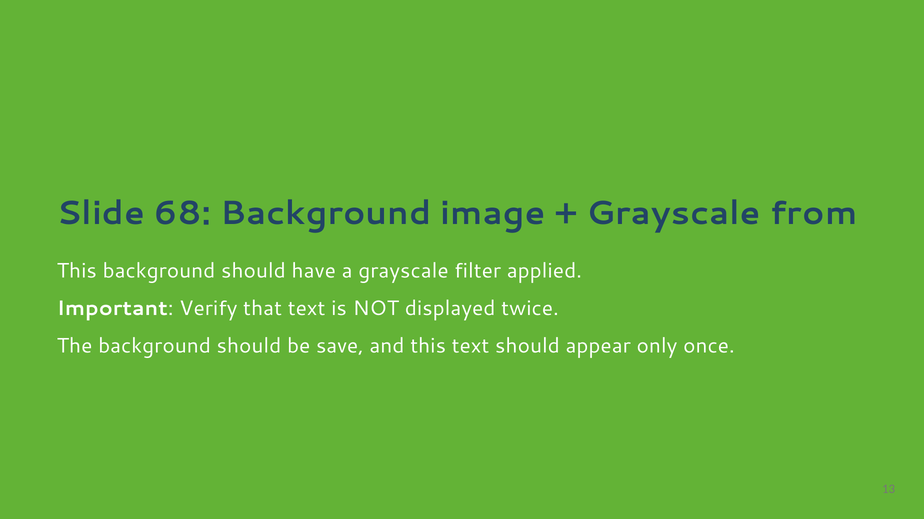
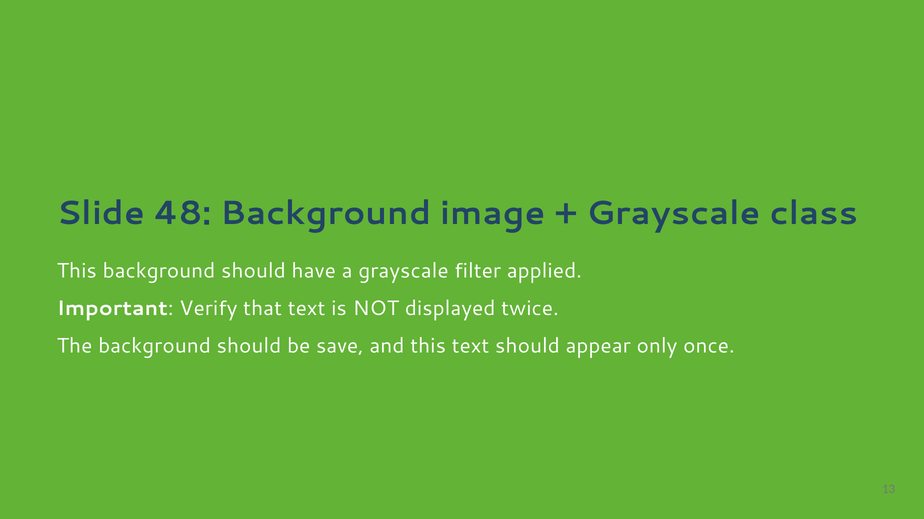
68: 68 -> 48
from: from -> class
